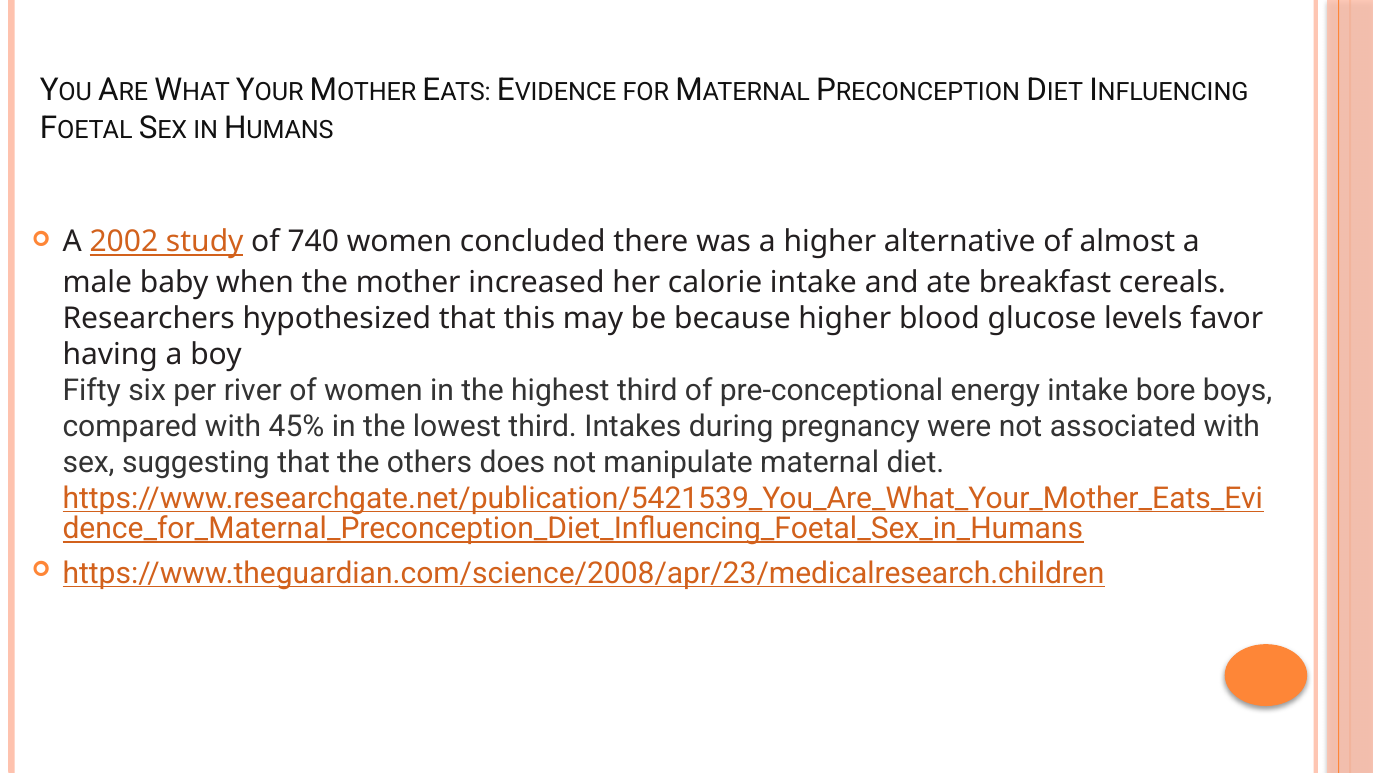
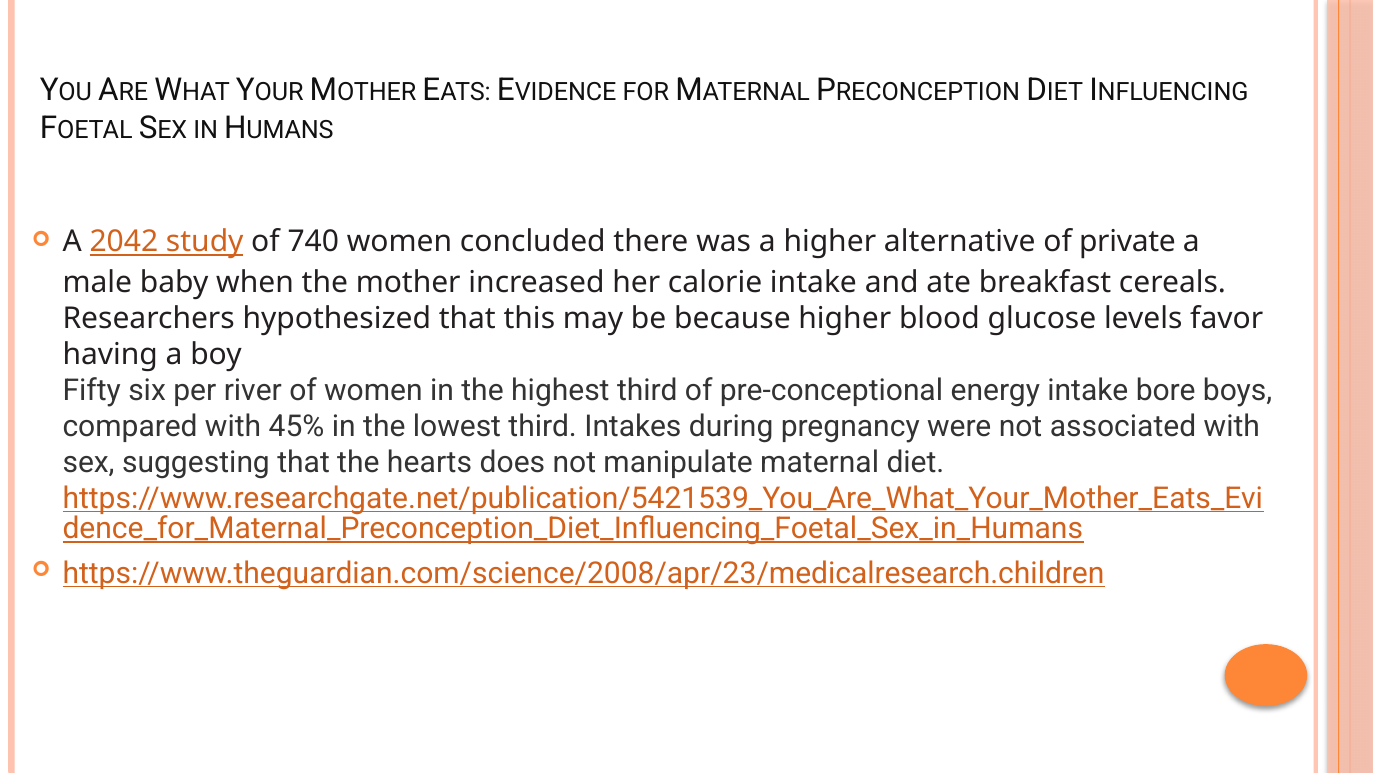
2002: 2002 -> 2042
almost: almost -> private
others: others -> hearts
